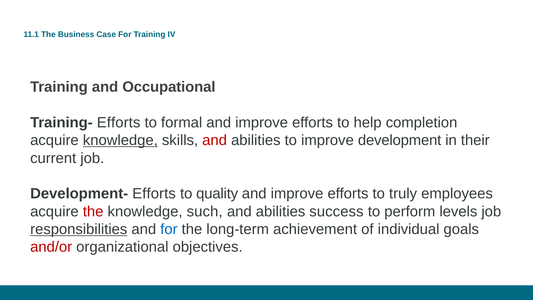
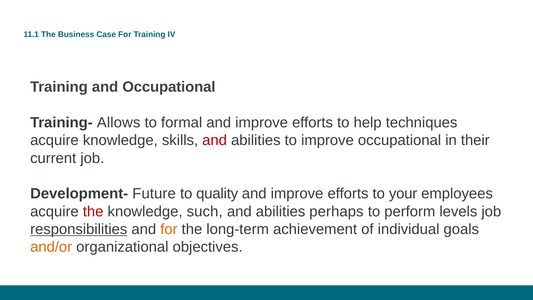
Training- Efforts: Efforts -> Allows
completion: completion -> techniques
knowledge at (120, 140) underline: present -> none
improve development: development -> occupational
Development- Efforts: Efforts -> Future
truly: truly -> your
success: success -> perhaps
for at (169, 229) colour: blue -> orange
and/or colour: red -> orange
